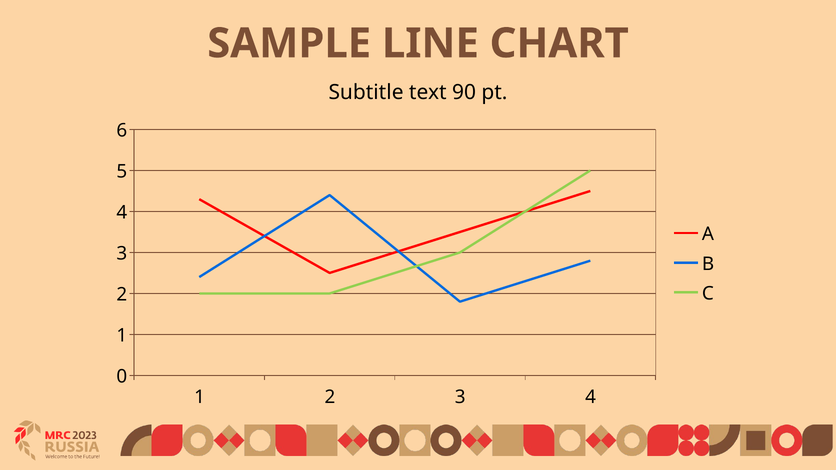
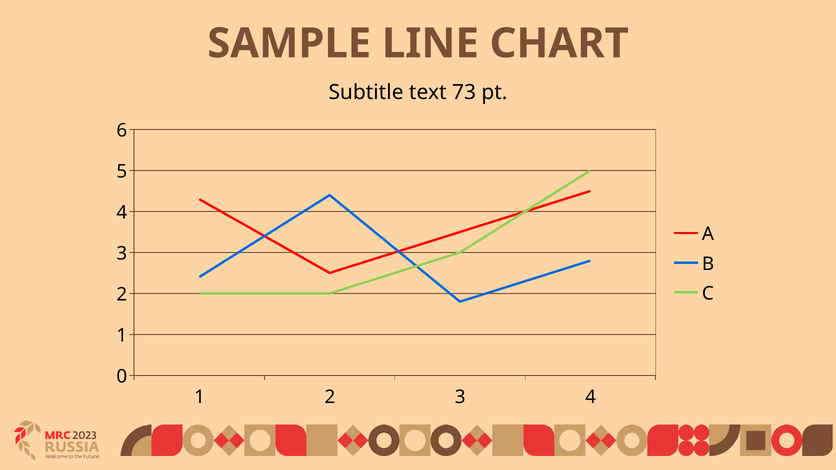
90: 90 -> 73
